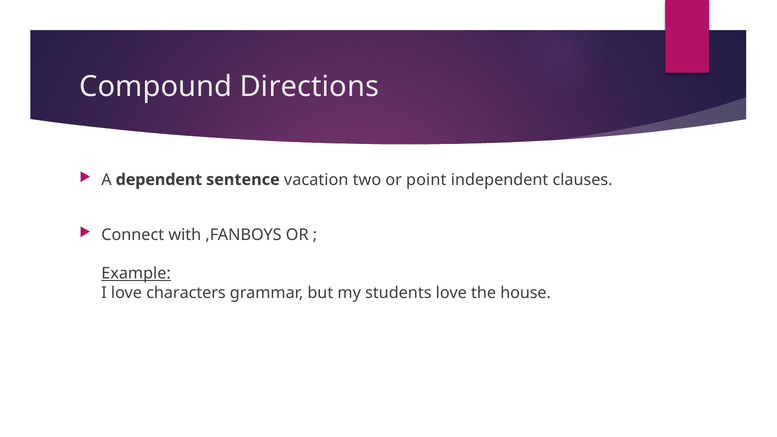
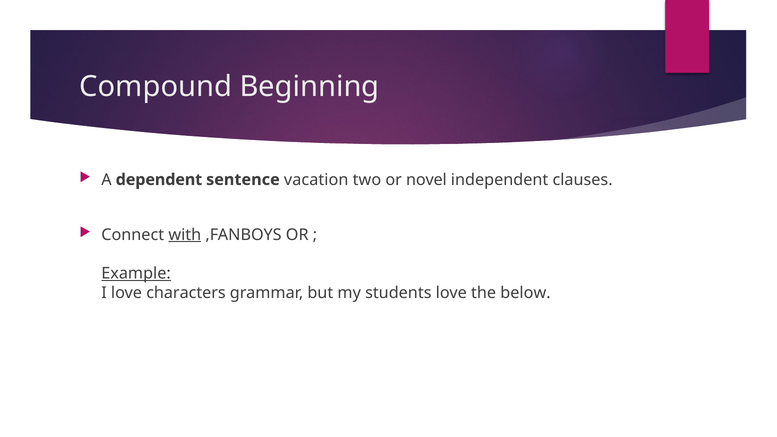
Directions: Directions -> Beginning
point: point -> novel
with underline: none -> present
house: house -> below
